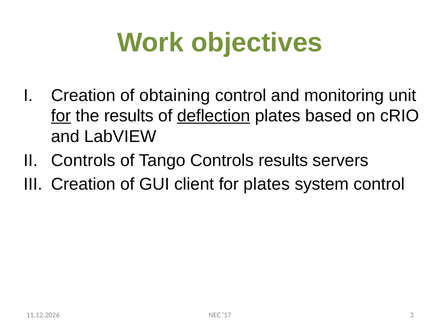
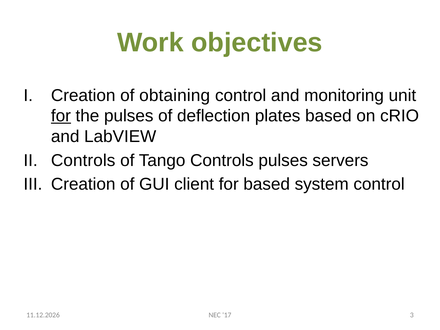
the results: results -> pulses
deflection underline: present -> none
Controls results: results -> pulses
for plates: plates -> based
